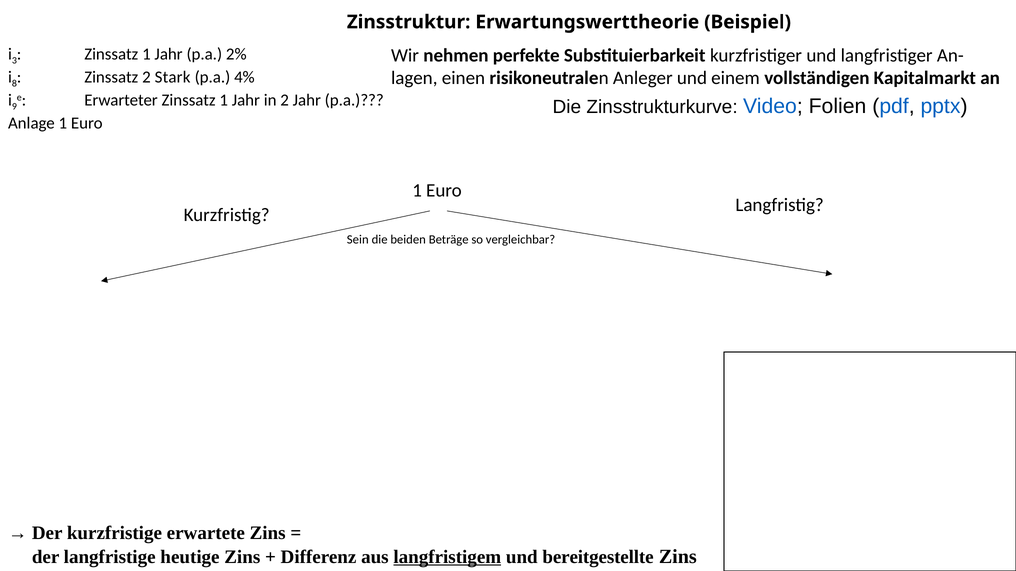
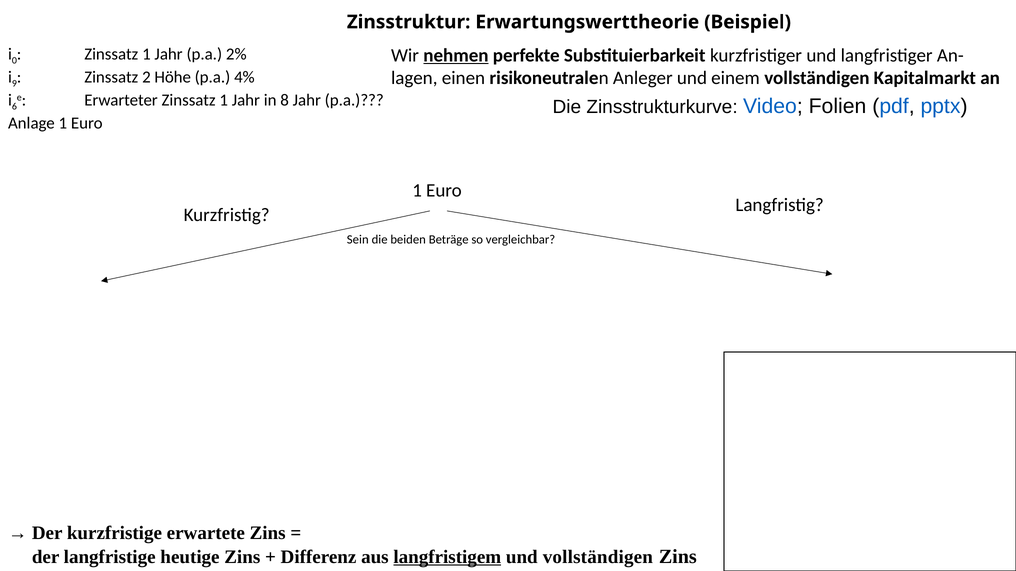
3: 3 -> 0
nehmen underline: none -> present
8: 8 -> 9
Stark: Stark -> Höhe
9: 9 -> 6
in 2: 2 -> 8
und bereitgestellte: bereitgestellte -> vollständigen
